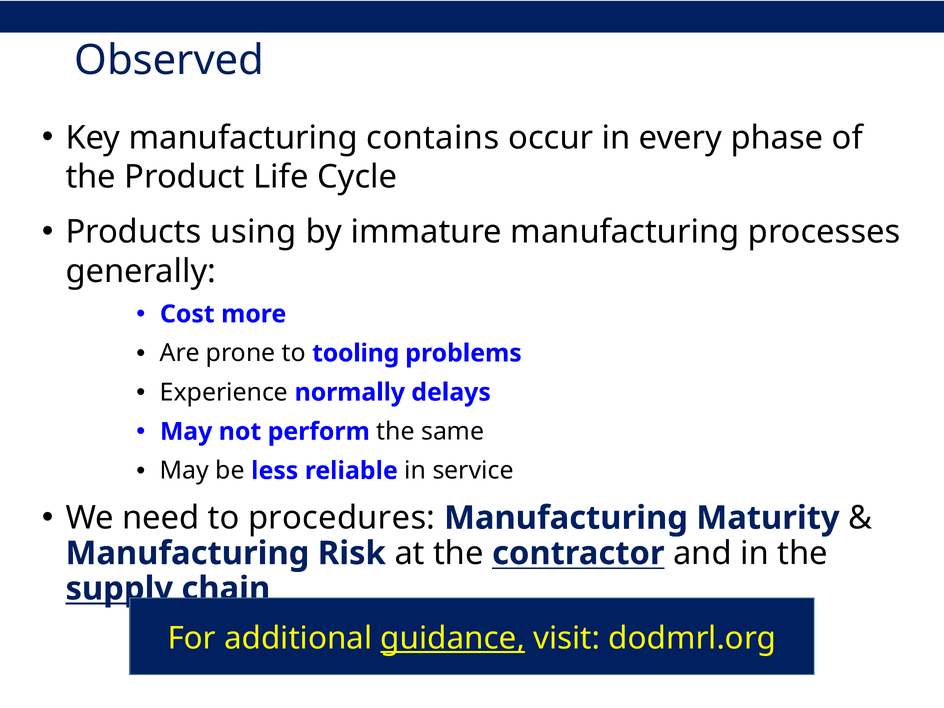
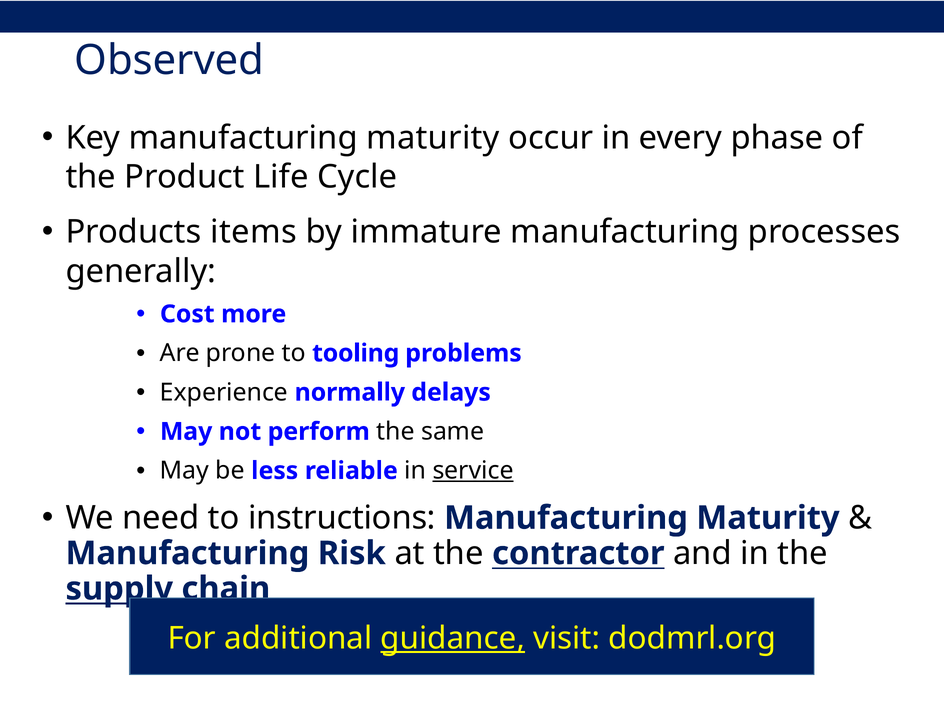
Key manufacturing contains: contains -> maturity
using: using -> items
service underline: none -> present
procedures: procedures -> instructions
